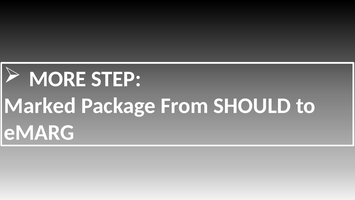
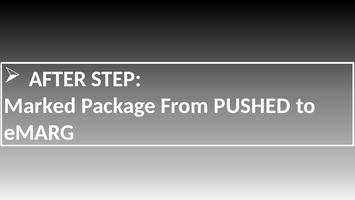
MORE: MORE -> AFTER
SHOULD: SHOULD -> PUSHED
